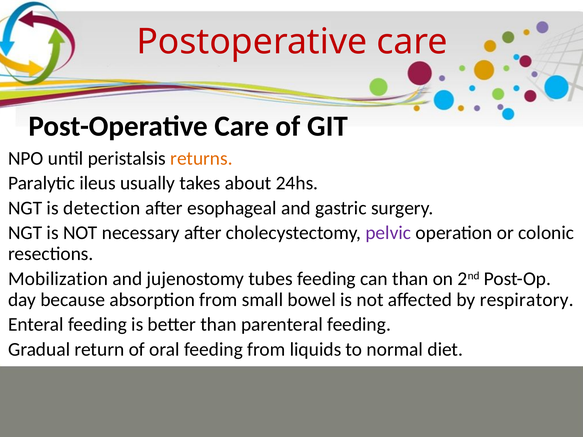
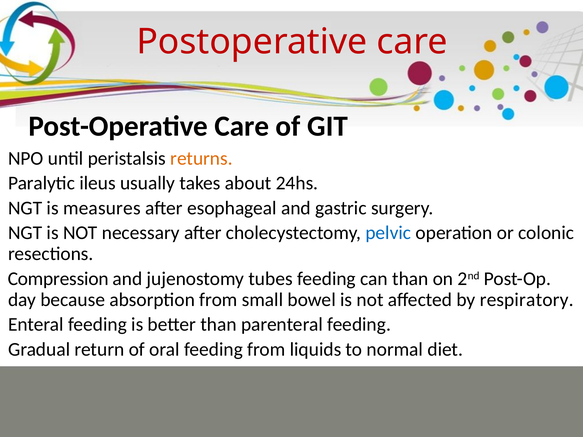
detection: detection -> measures
pelvic colour: purple -> blue
Mobilization: Mobilization -> Compression
